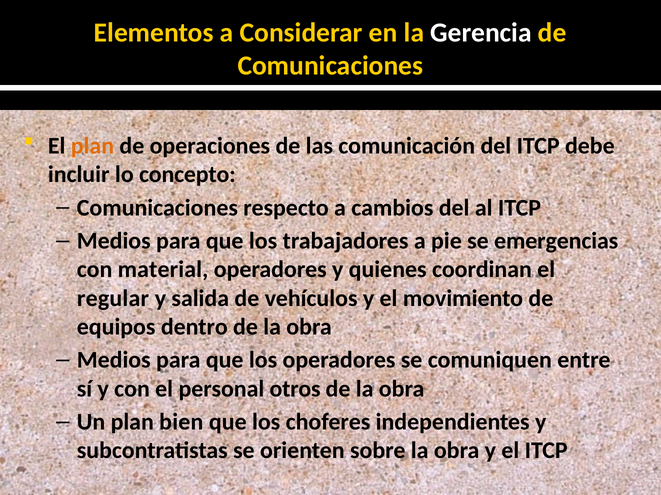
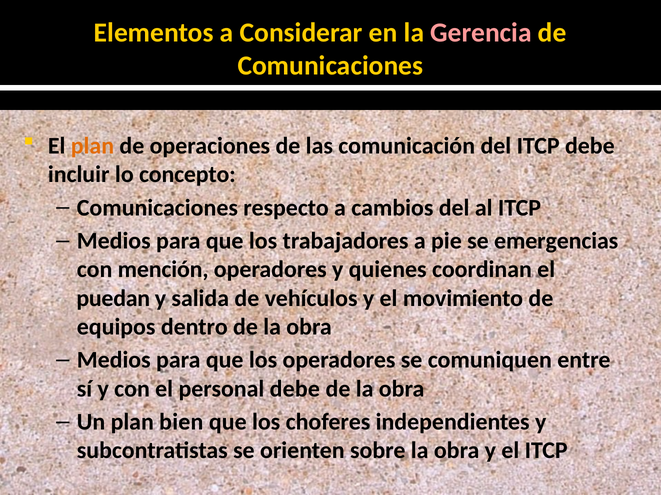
Gerencia colour: white -> pink
material: material -> mención
regular: regular -> puedan
personal otros: otros -> debe
